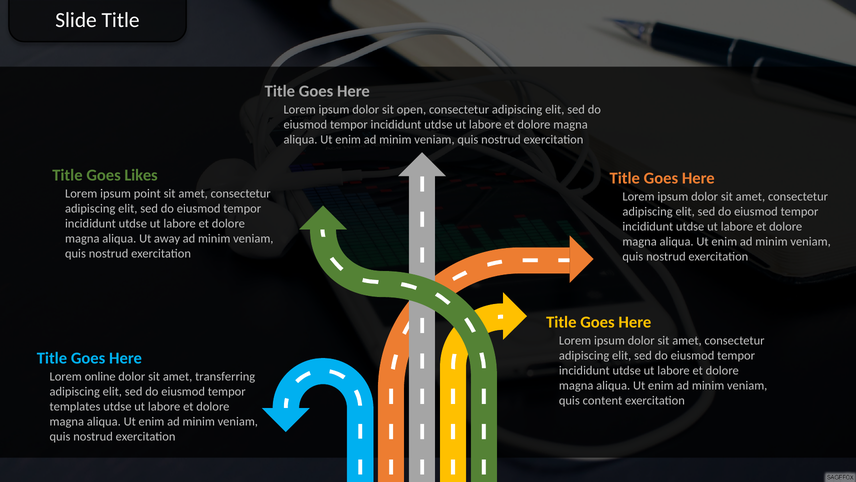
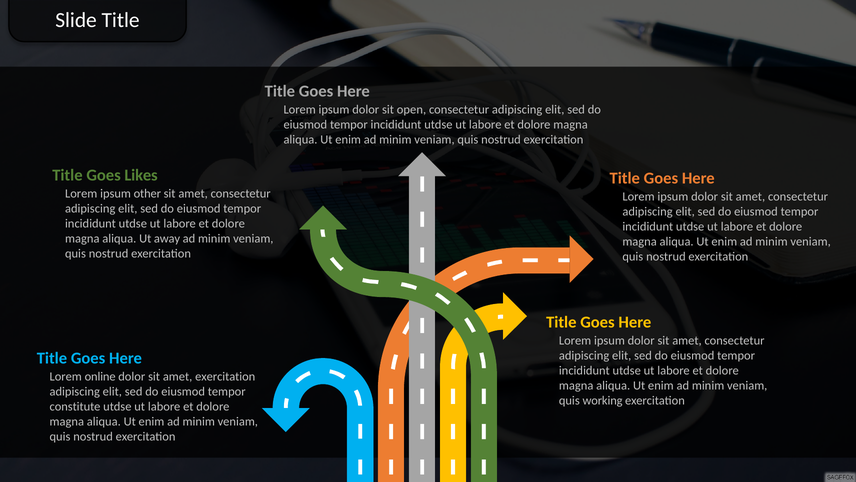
point: point -> other
amet transferring: transferring -> exercitation
content: content -> working
templates: templates -> constitute
